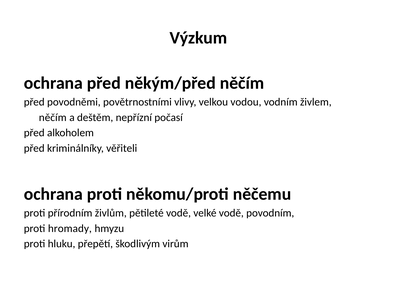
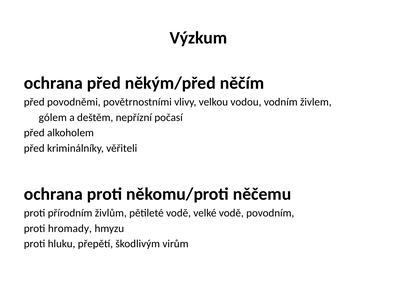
něčím at (53, 118): něčím -> gólem
